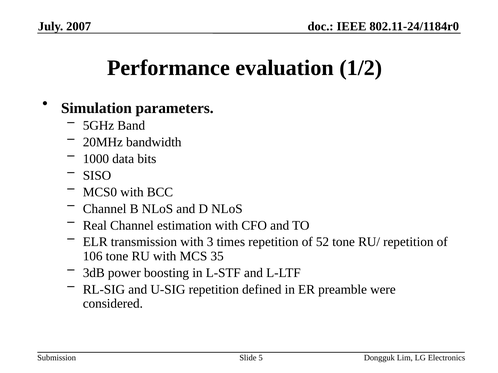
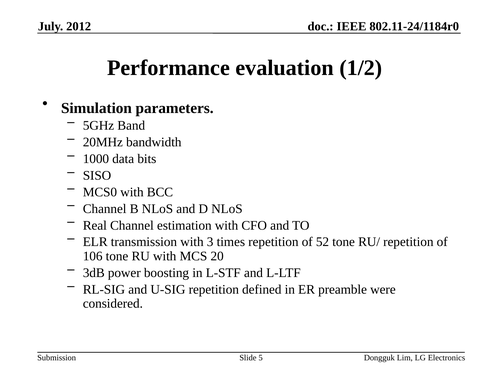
2007: 2007 -> 2012
35: 35 -> 20
